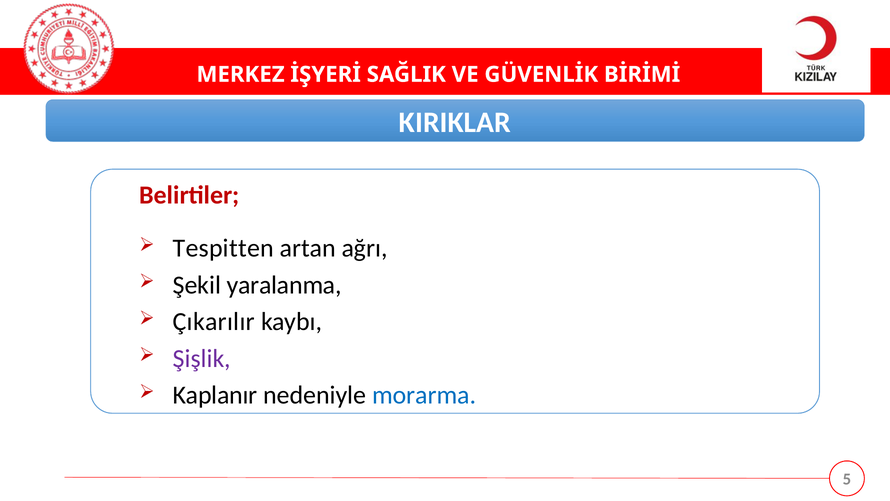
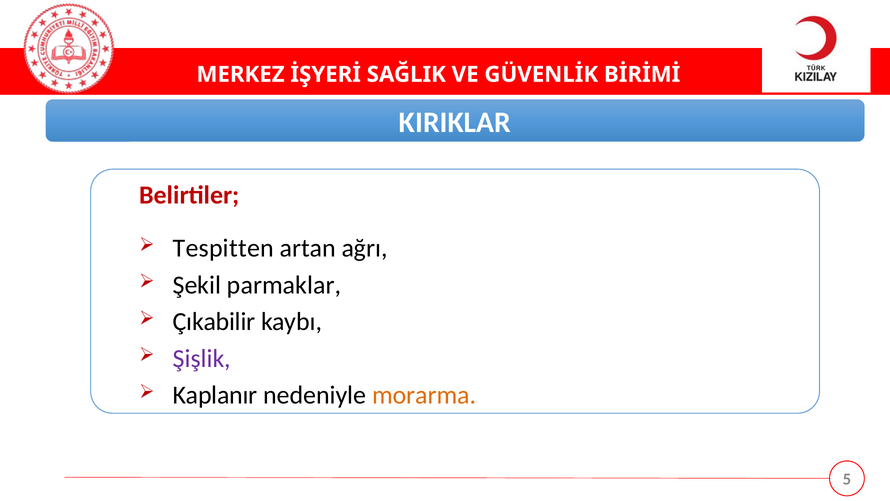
yaralanma: yaralanma -> parmaklar
Çıkarılır: Çıkarılır -> Çıkabilir
morarma colour: blue -> orange
